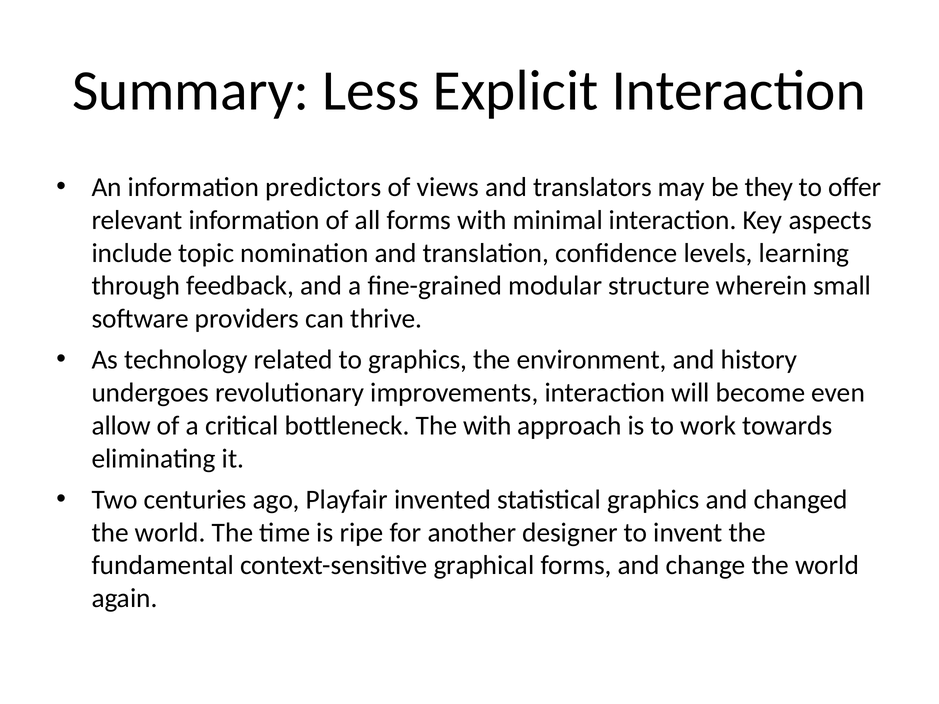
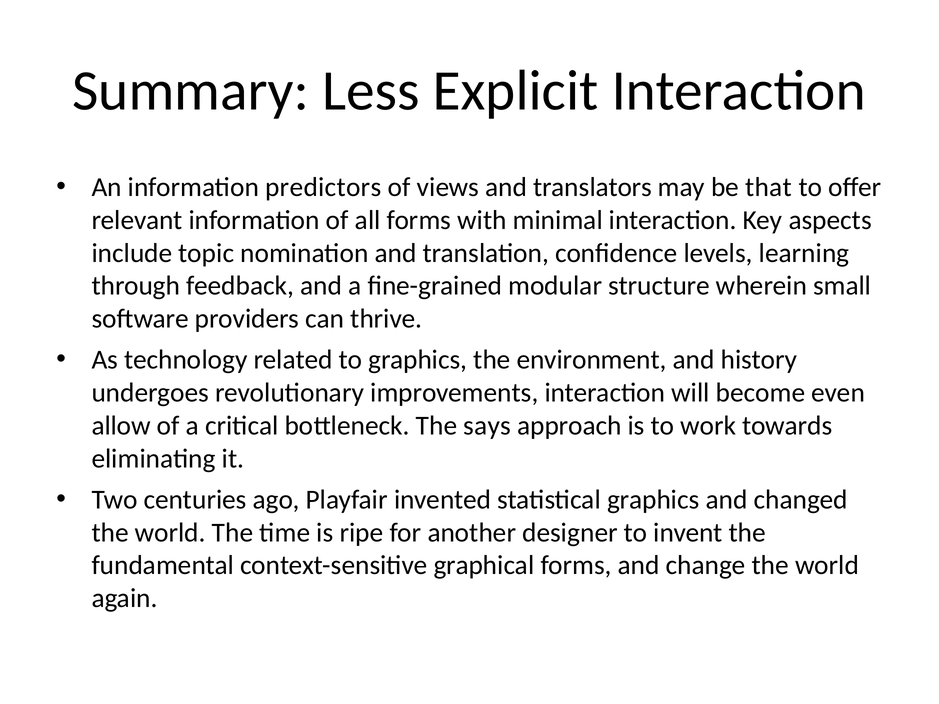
they: they -> that
The with: with -> says
